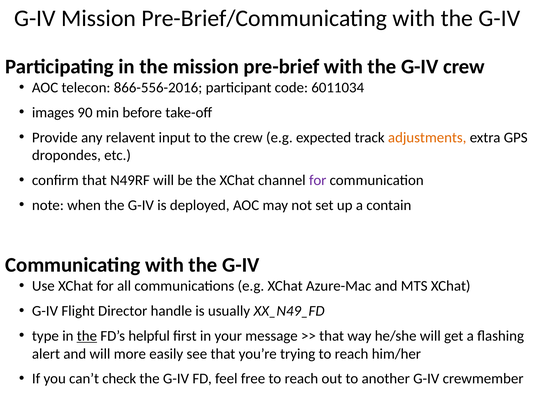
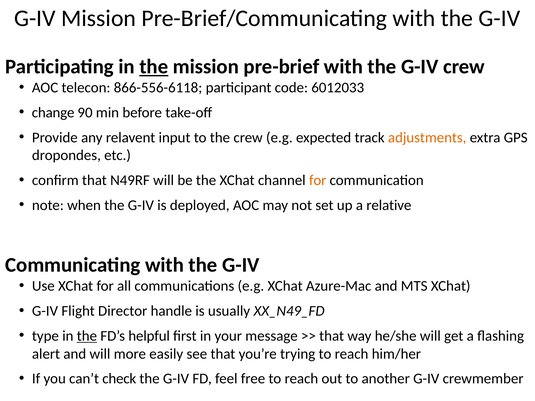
the at (154, 67) underline: none -> present
866-556-2016: 866-556-2016 -> 866-556-6118
6011034: 6011034 -> 6012033
images: images -> change
for at (318, 180) colour: purple -> orange
contain: contain -> relative
